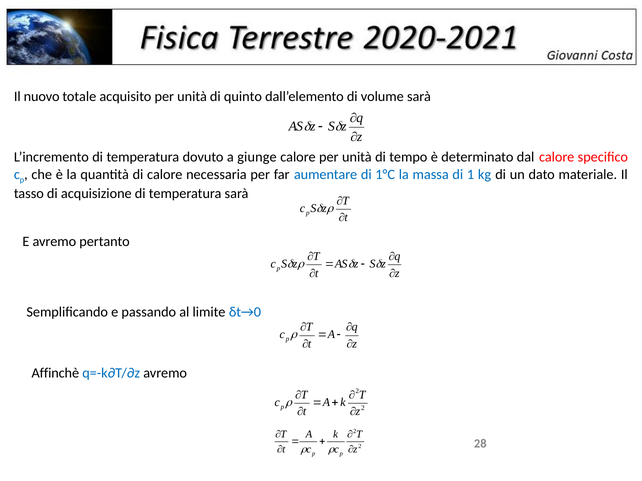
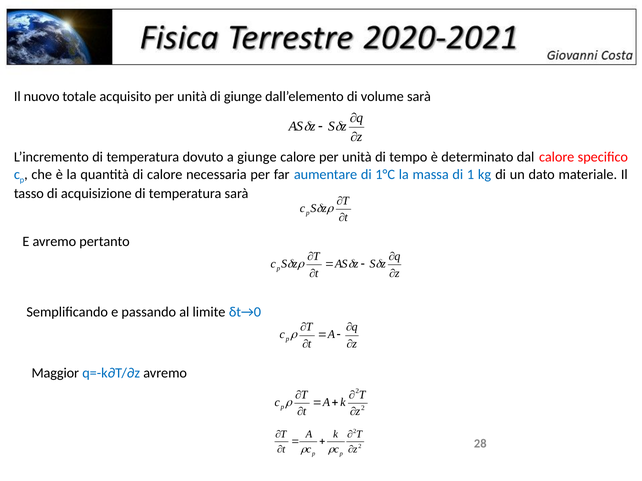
di quinto: quinto -> giunge
Affinchè: Affinchè -> Maggior
